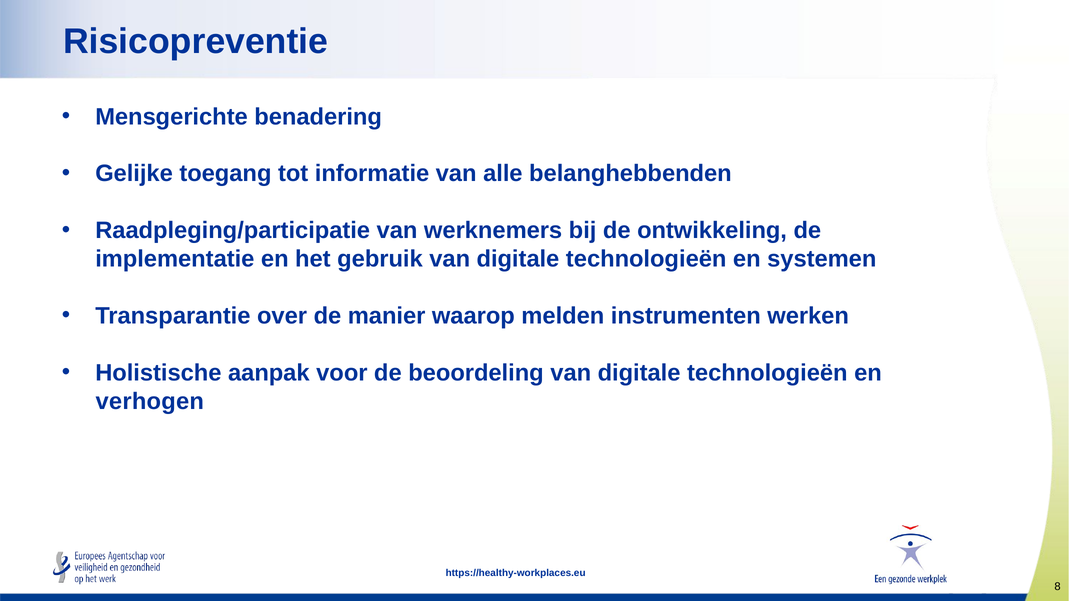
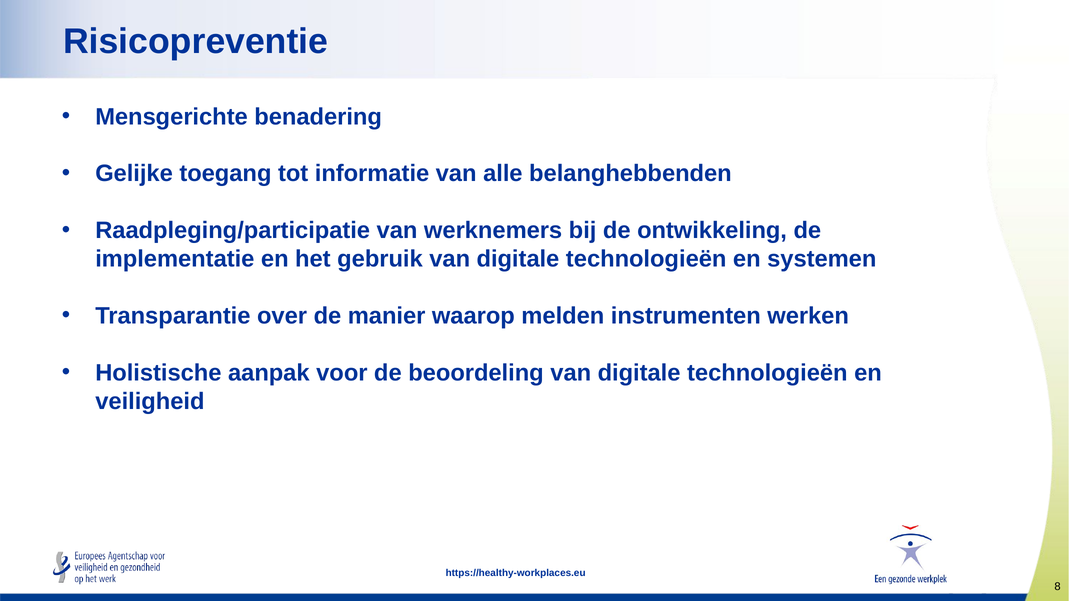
verhogen: verhogen -> veiligheid
